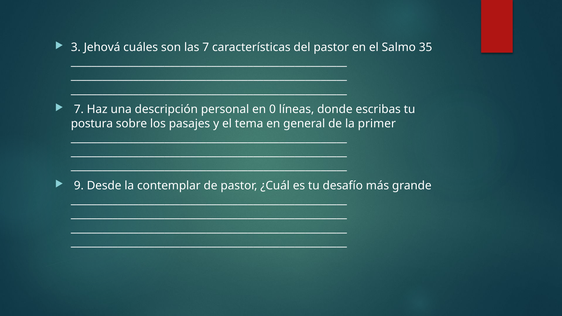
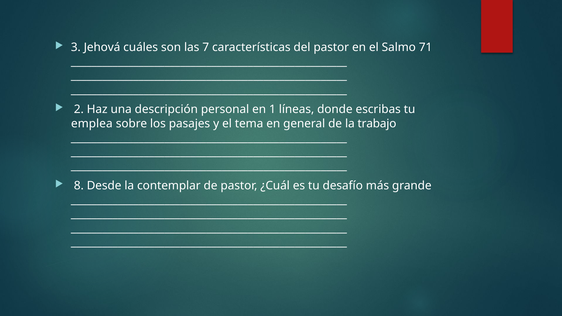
35: 35 -> 71
7 at (79, 109): 7 -> 2
0: 0 -> 1
postura: postura -> emplea
primer: primer -> trabajo
9: 9 -> 8
